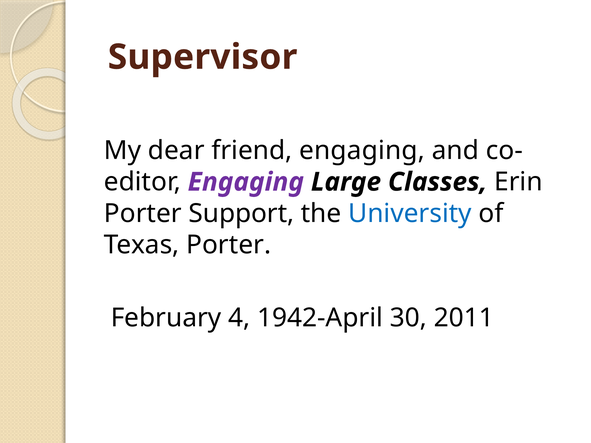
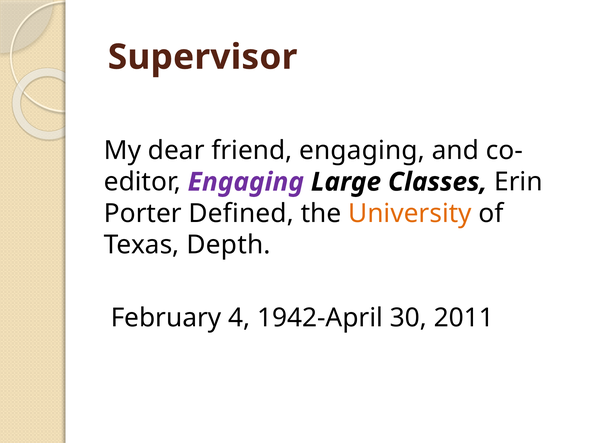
Support: Support -> Defined
University colour: blue -> orange
Texas Porter: Porter -> Depth
